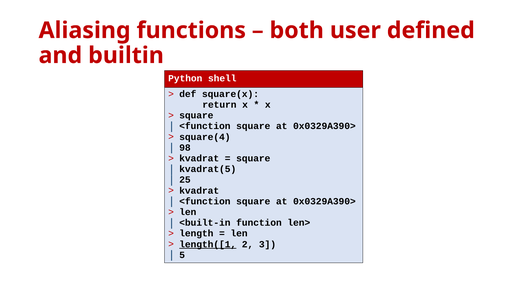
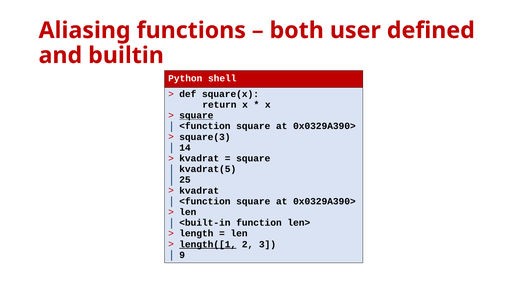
square at (196, 116) underline: none -> present
square(4: square(4 -> square(3
98: 98 -> 14
5: 5 -> 9
